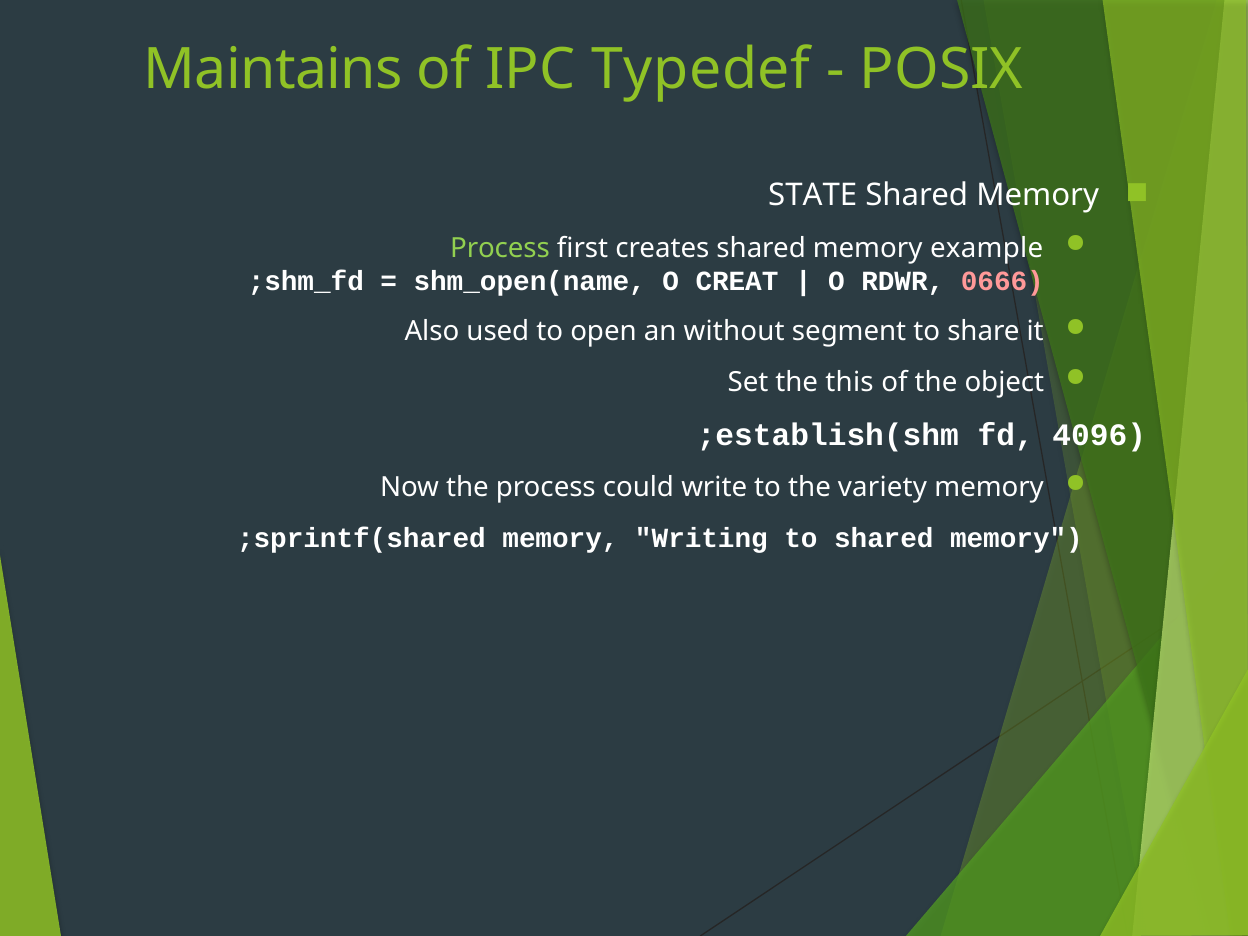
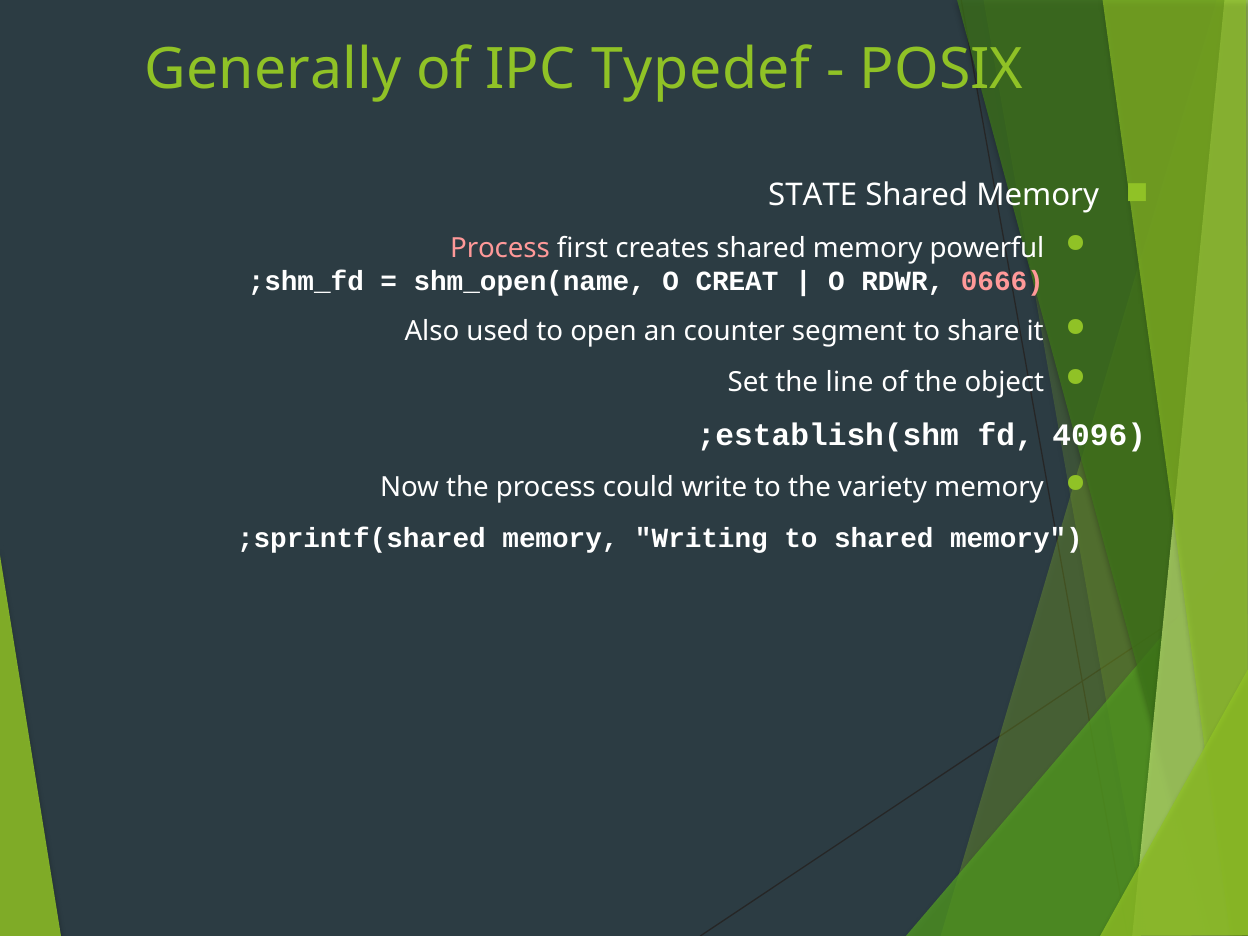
Maintains: Maintains -> Generally
Process at (500, 248) colour: light green -> pink
example: example -> powerful
without: without -> counter
this: this -> line
